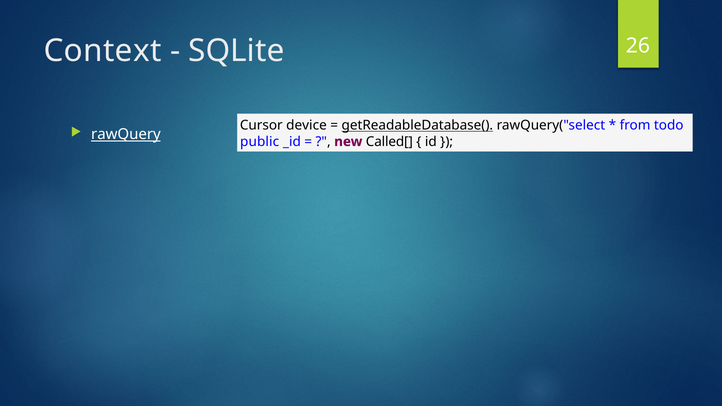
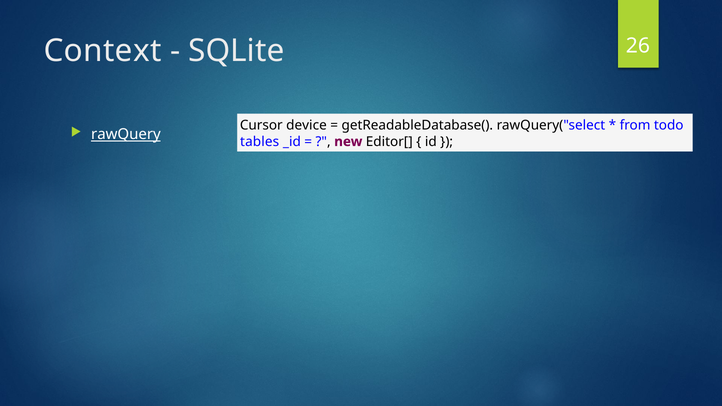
getReadableDatabase( underline: present -> none
public: public -> tables
Called[: Called[ -> Editor[
